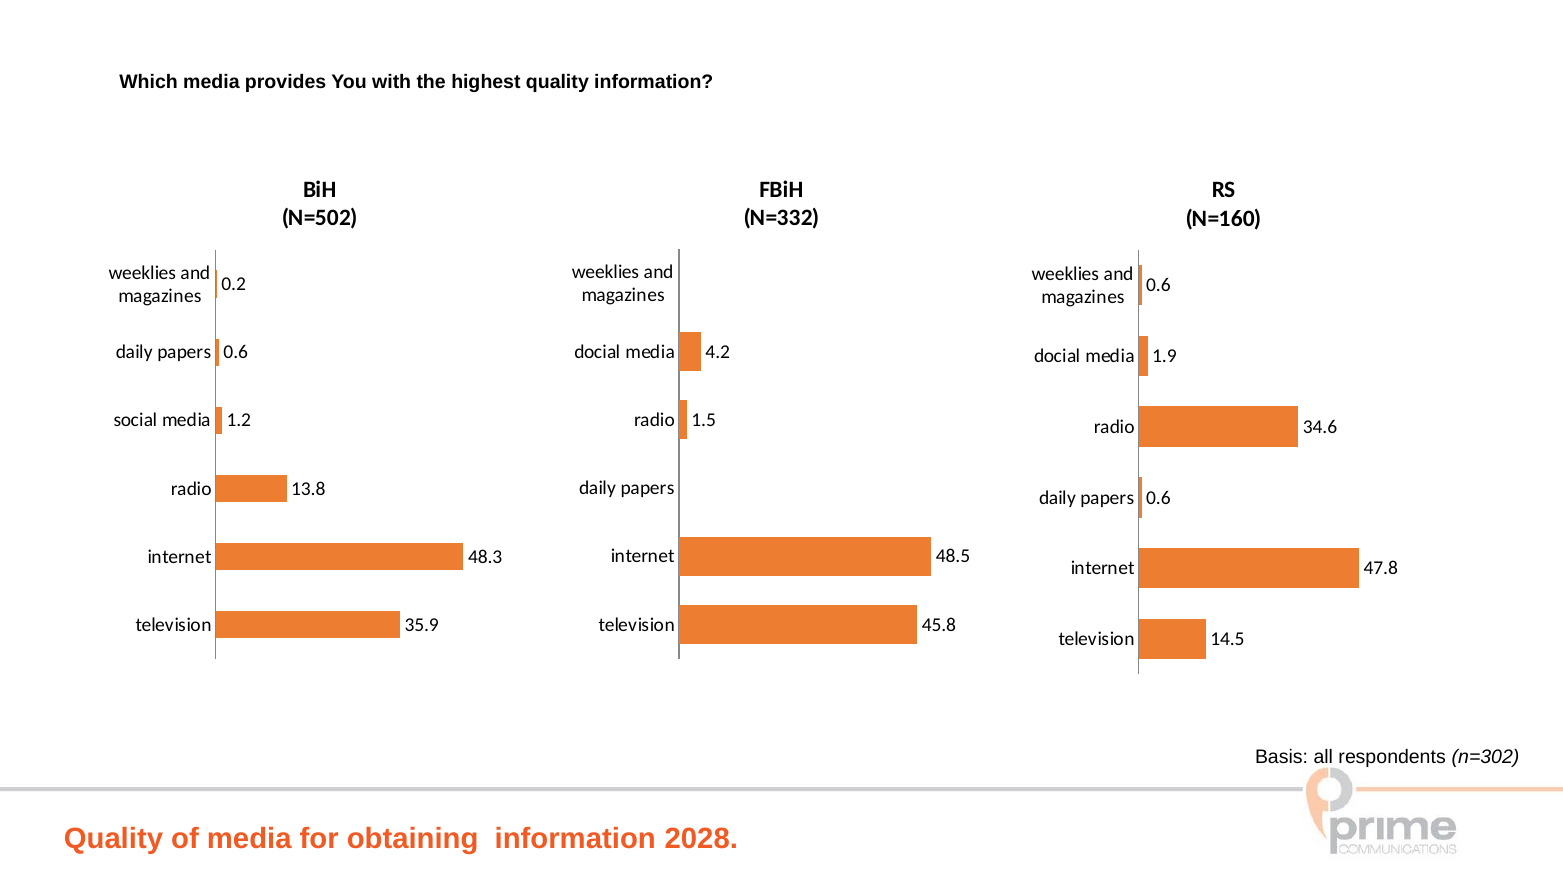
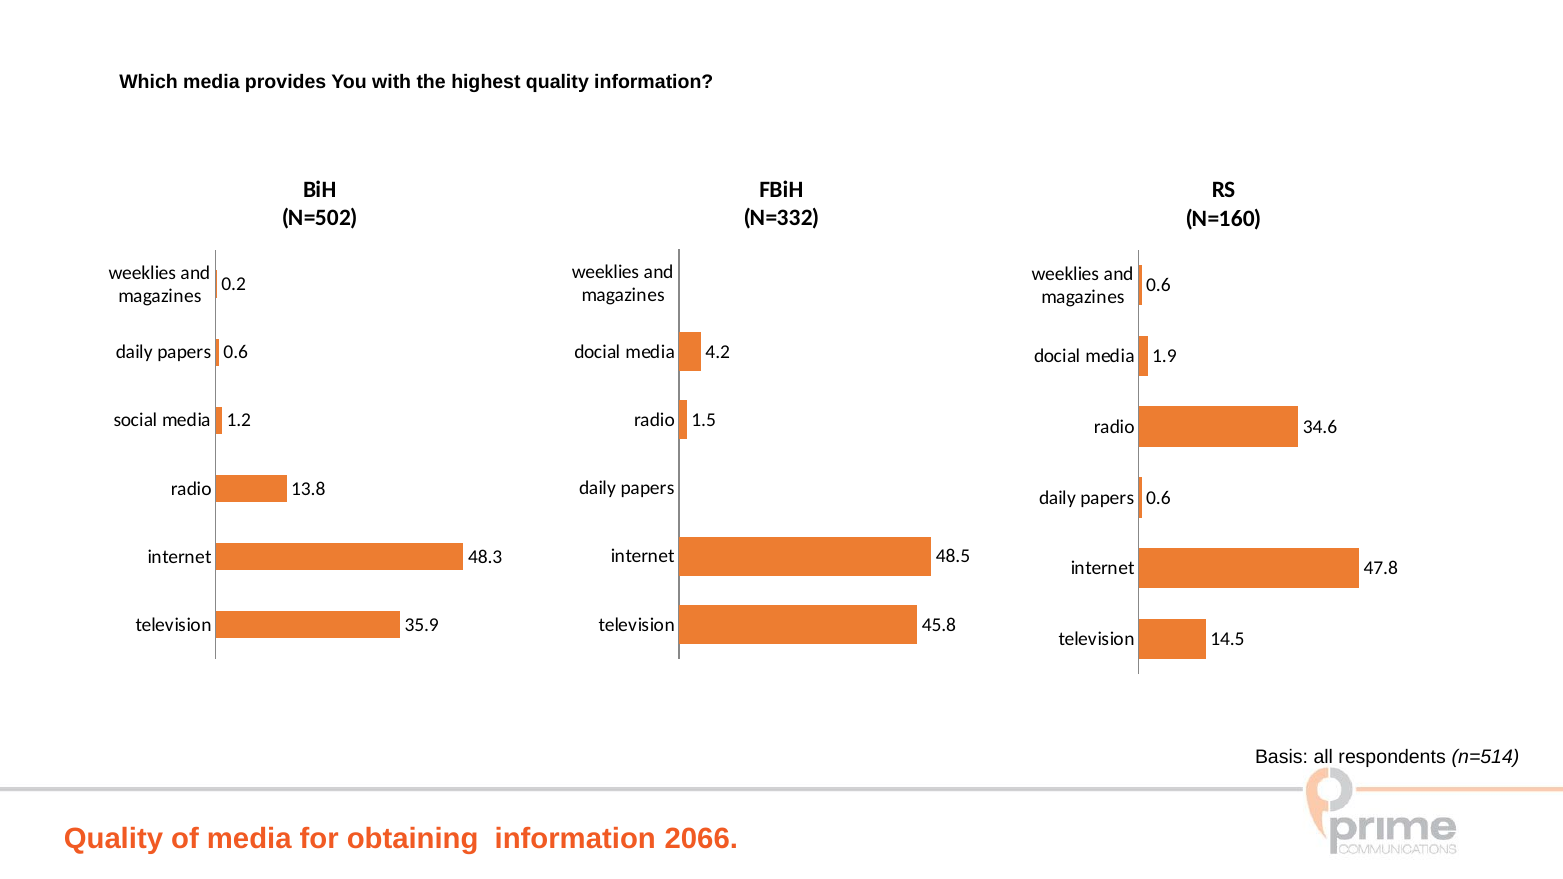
n=302: n=302 -> n=514
2028: 2028 -> 2066
